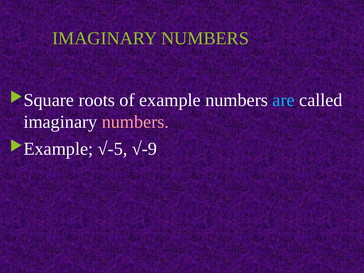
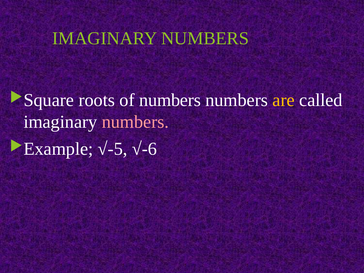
of example: example -> numbers
are colour: light blue -> yellow
√-9: √-9 -> √-6
